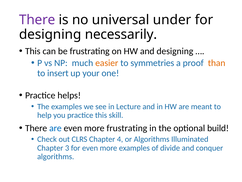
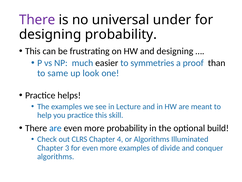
designing necessarily: necessarily -> probability
easier colour: orange -> black
than colour: orange -> black
insert: insert -> same
your: your -> look
more frustrating: frustrating -> probability
